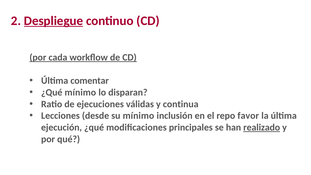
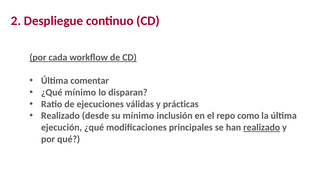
Despliegue underline: present -> none
continua: continua -> prácticas
Lecciones at (60, 116): Lecciones -> Realizado
favor: favor -> como
